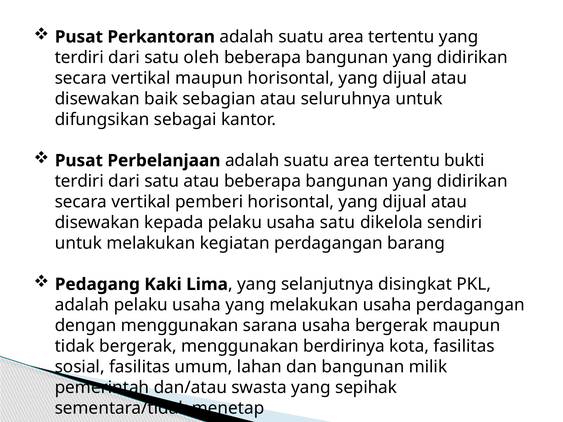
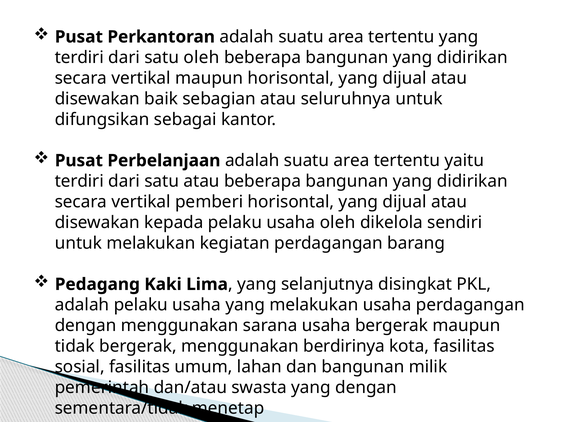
bukti: bukti -> yaitu
usaha satu: satu -> oleh
yang sepihak: sepihak -> dengan
